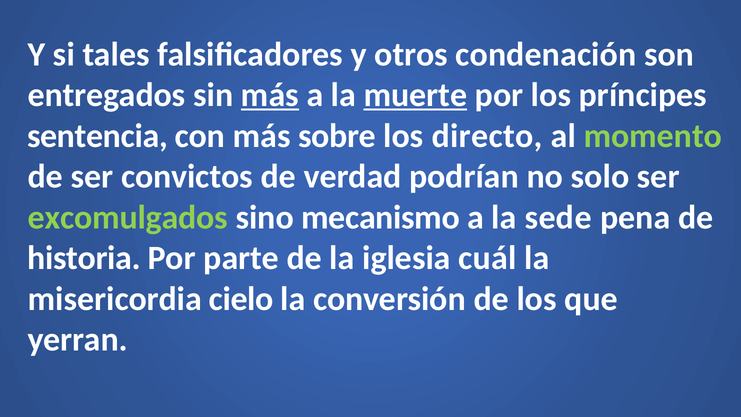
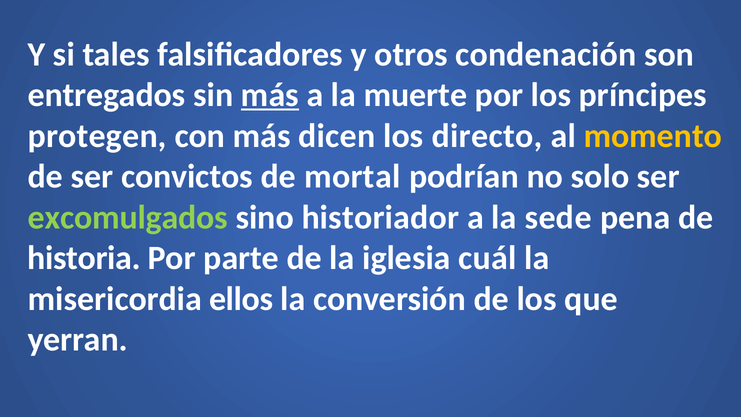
muerte underline: present -> none
sentencia: sentencia -> protegen
sobre: sobre -> dicen
momento colour: light green -> yellow
verdad: verdad -> mortal
mecanismo: mecanismo -> historiador
cielo: cielo -> ellos
